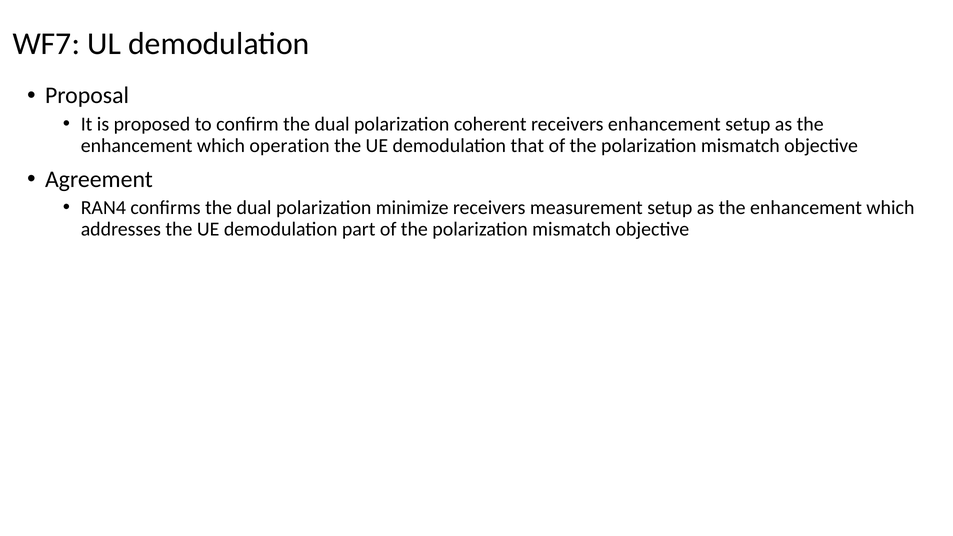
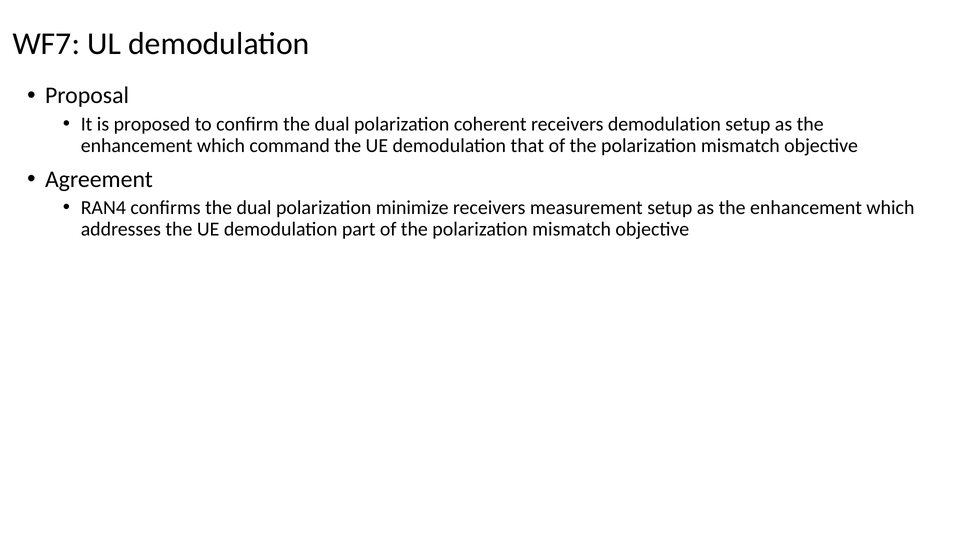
receivers enhancement: enhancement -> demodulation
operation: operation -> command
